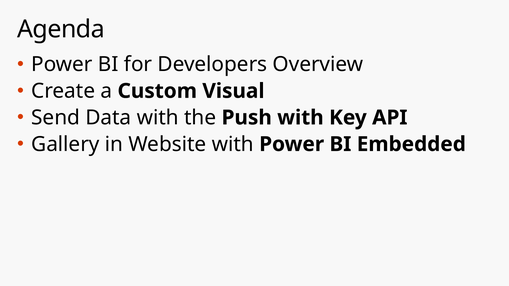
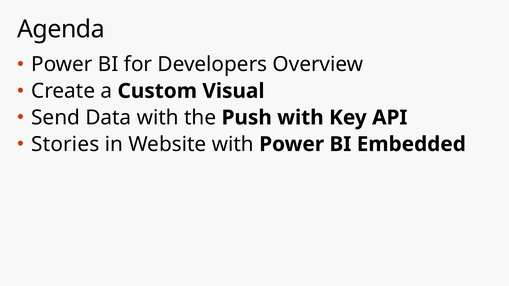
Gallery: Gallery -> Stories
